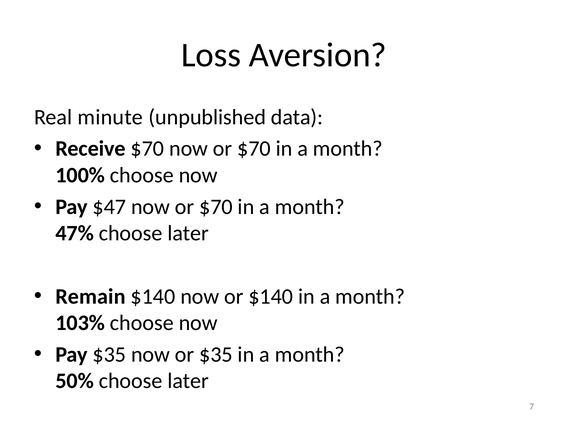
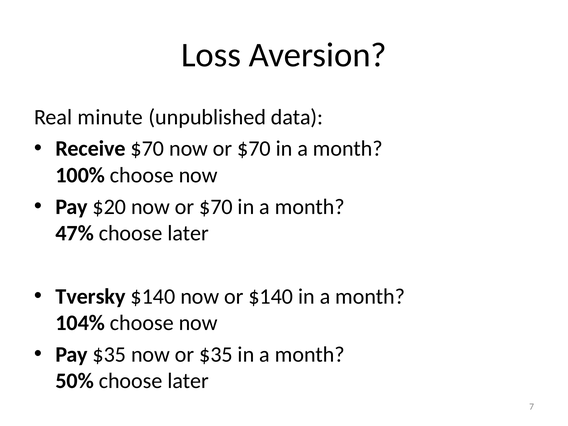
$47: $47 -> $20
Remain: Remain -> Tversky
103%: 103% -> 104%
